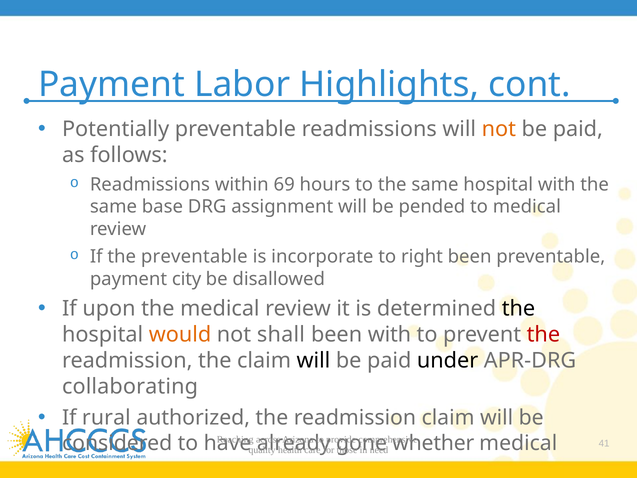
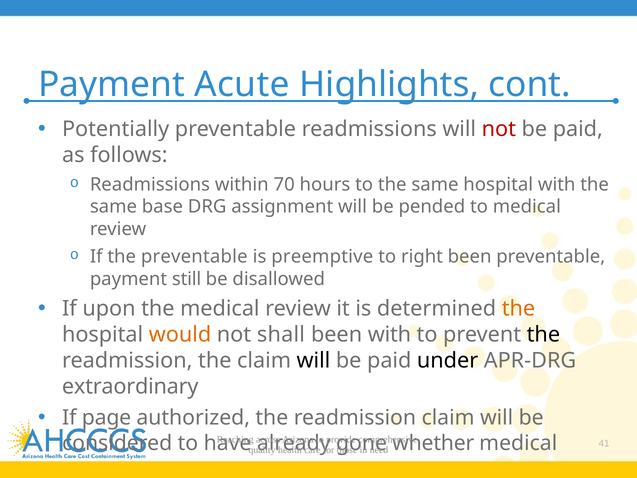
Labor: Labor -> Acute
not at (499, 129) colour: orange -> red
69: 69 -> 70
incorporate: incorporate -> preemptive
city: city -> still
the at (518, 309) colour: black -> orange
the at (543, 335) colour: red -> black
collaborating: collaborating -> extraordinary
rural: rural -> page
